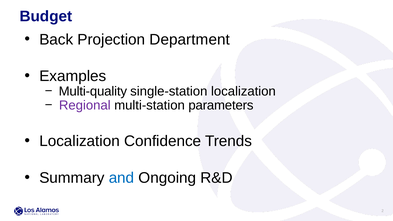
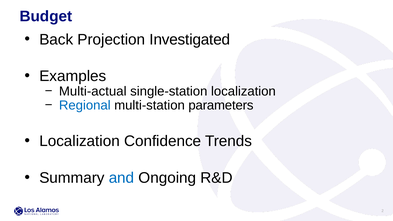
Department: Department -> Investigated
Multi-quality: Multi-quality -> Multi-actual
Regional colour: purple -> blue
